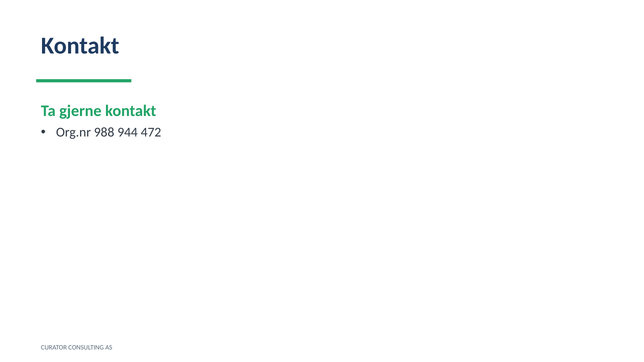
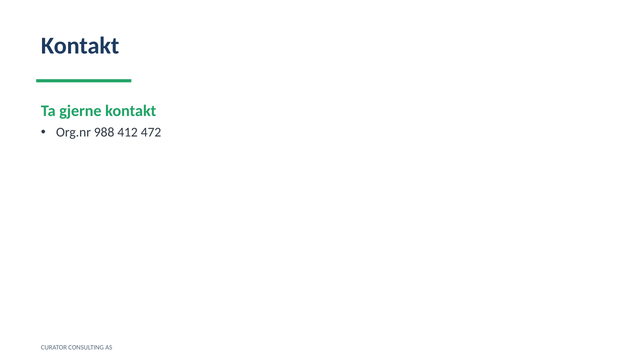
944: 944 -> 412
